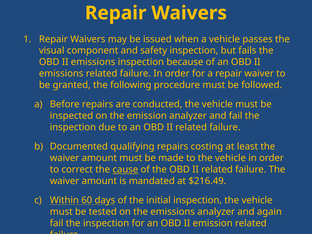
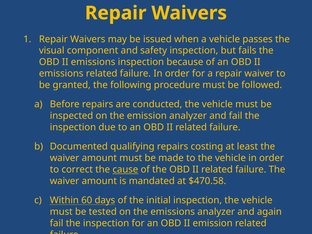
$216.49: $216.49 -> $470.58
